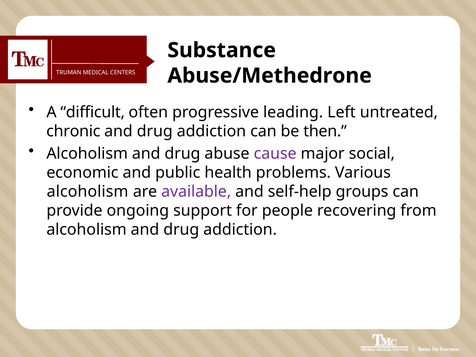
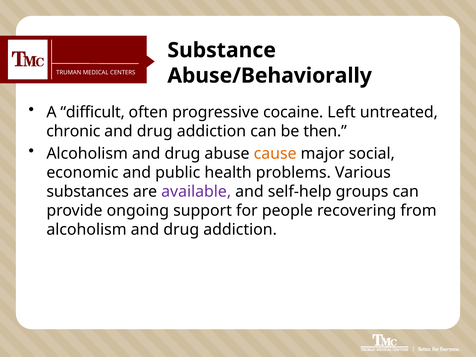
Abuse/Methedrone: Abuse/Methedrone -> Abuse/Behaviorally
leading: leading -> cocaine
cause colour: purple -> orange
alcoholism at (88, 192): alcoholism -> substances
